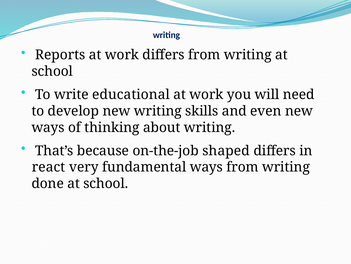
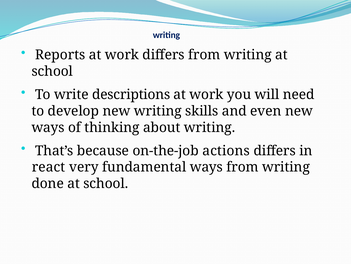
educational: educational -> descriptions
shaped: shaped -> actions
